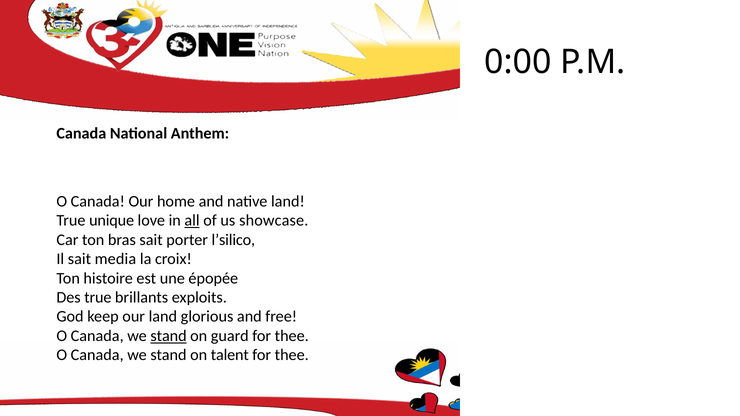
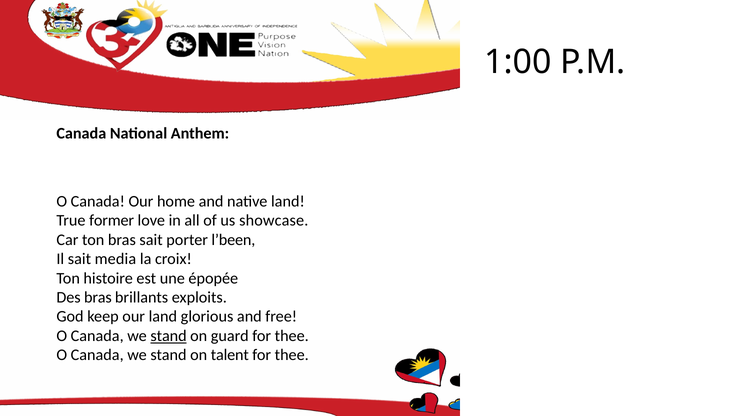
0:00: 0:00 -> 1:00
unique: unique -> former
all underline: present -> none
l’silico: l’silico -> l’been
Des true: true -> bras
